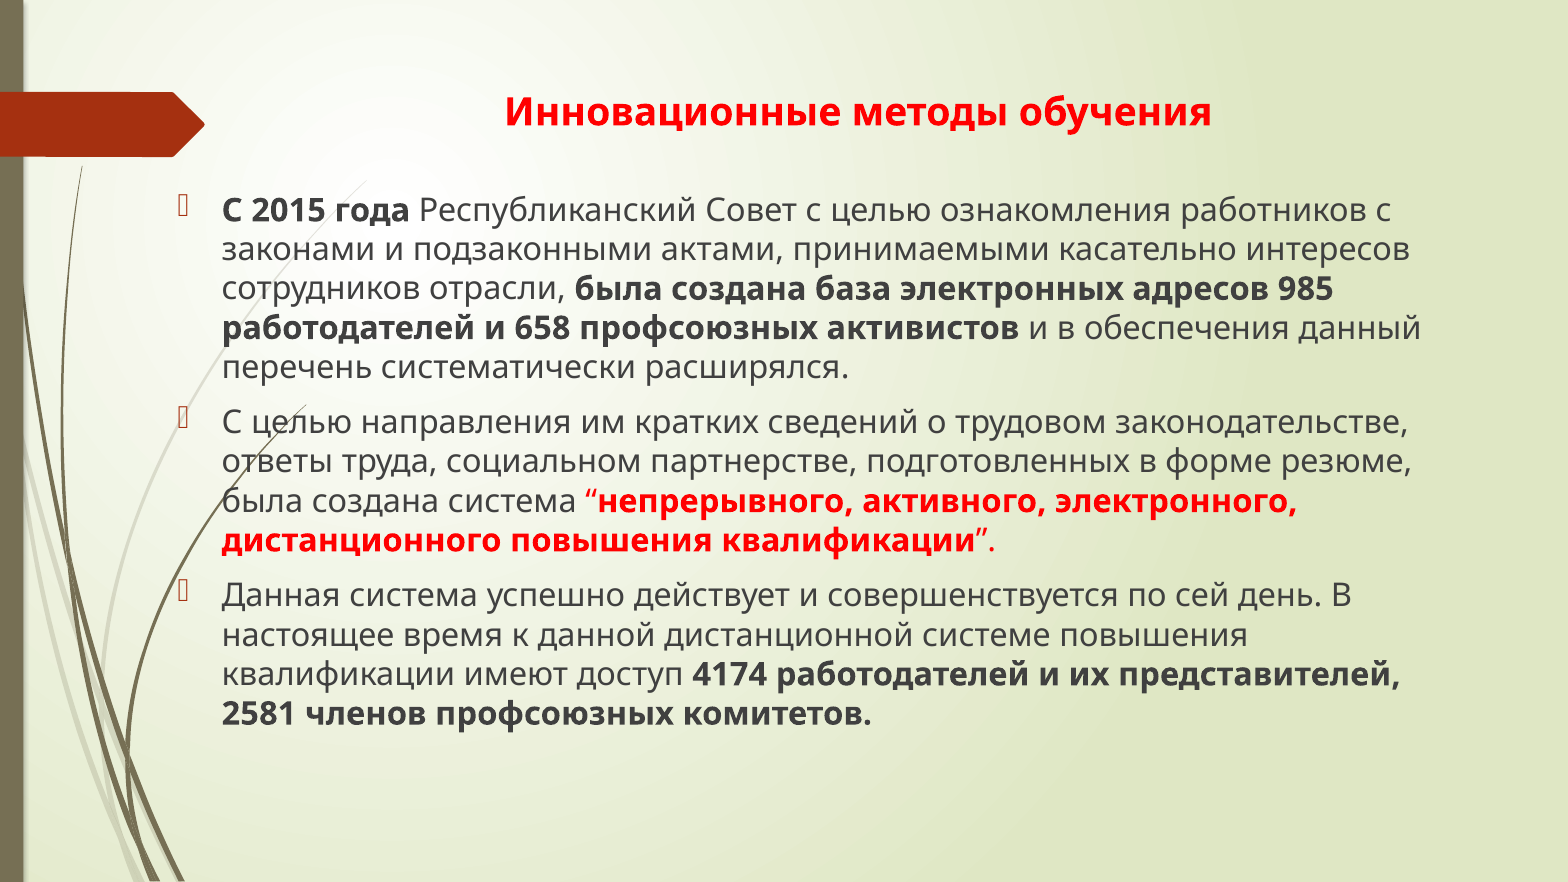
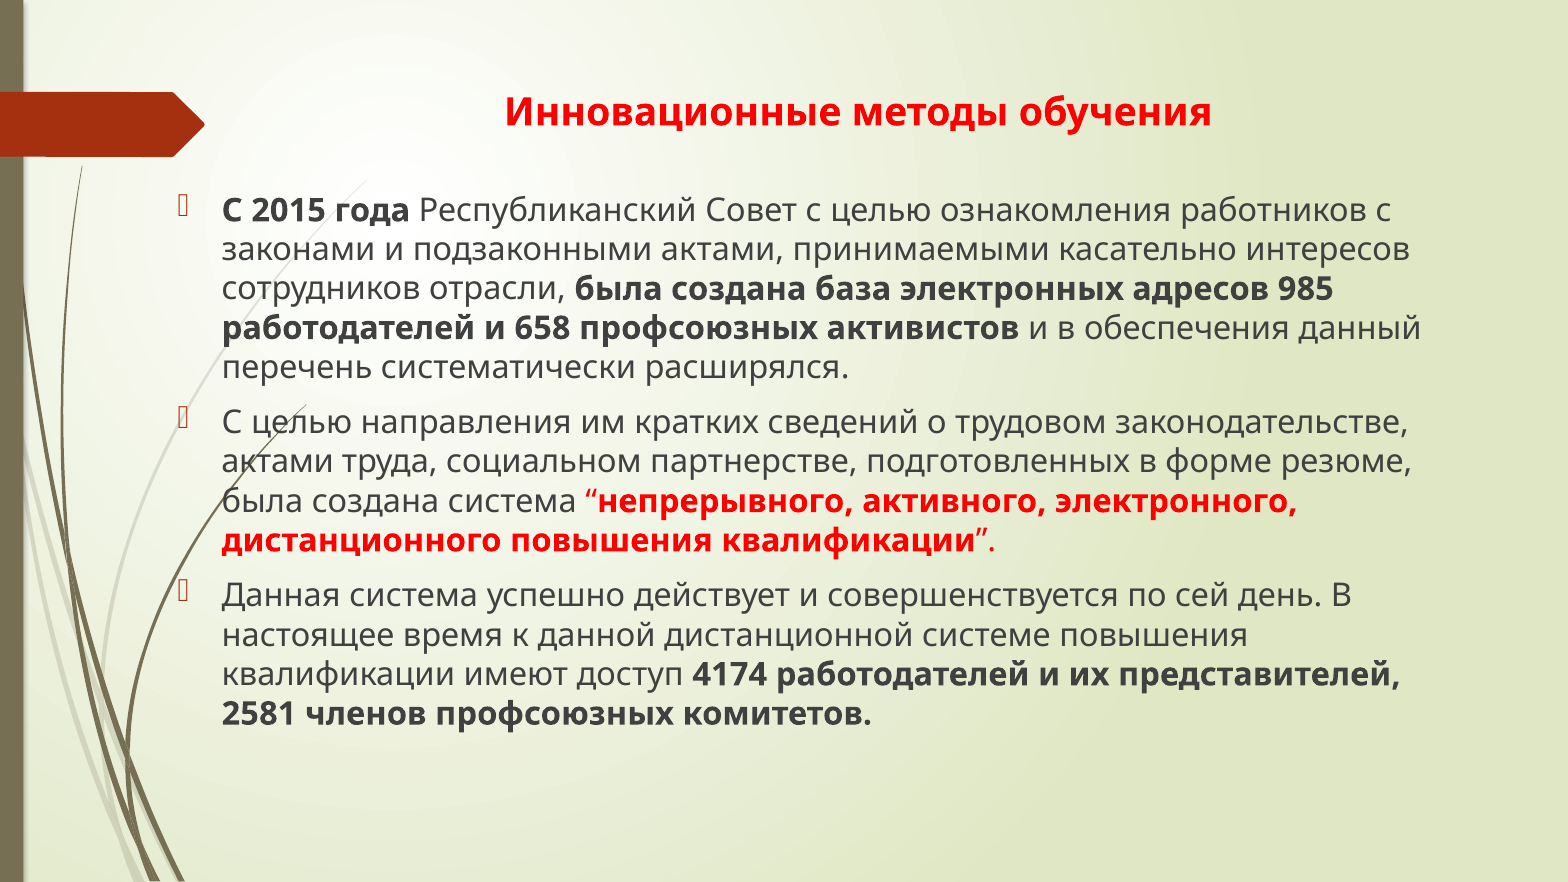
ответы at (277, 462): ответы -> актами
